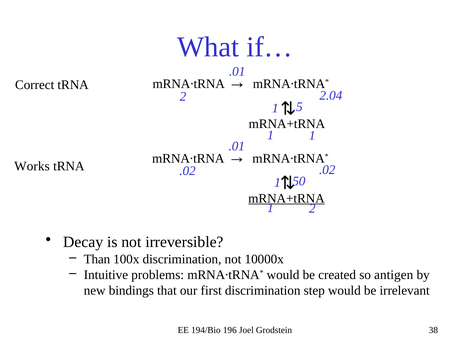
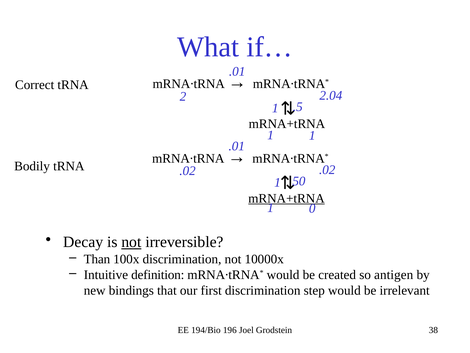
Works: Works -> Bodily
1 2: 2 -> 0
not at (131, 242) underline: none -> present
problems: problems -> definition
